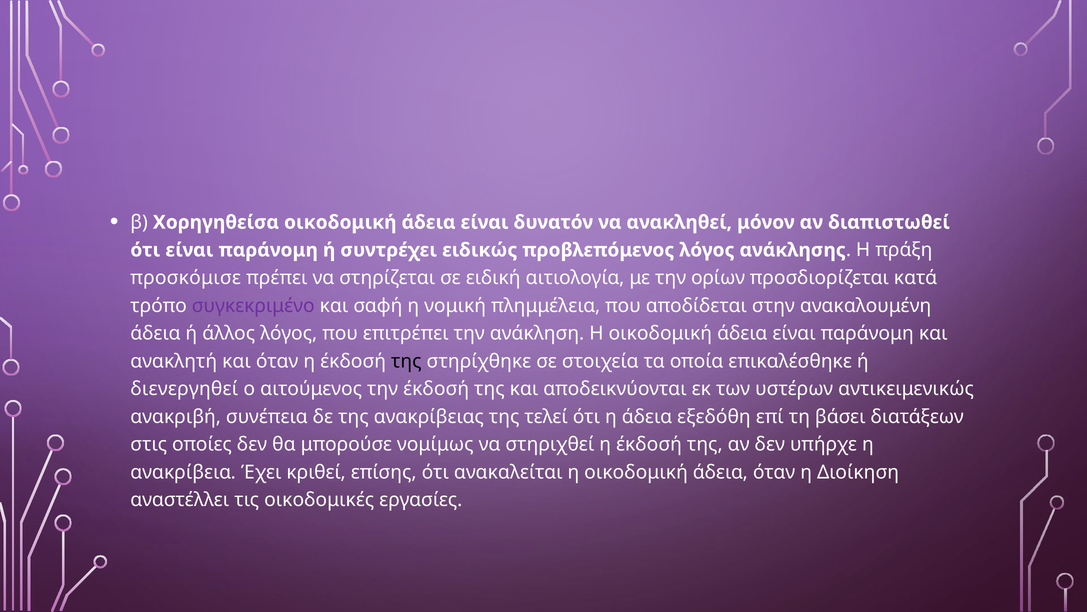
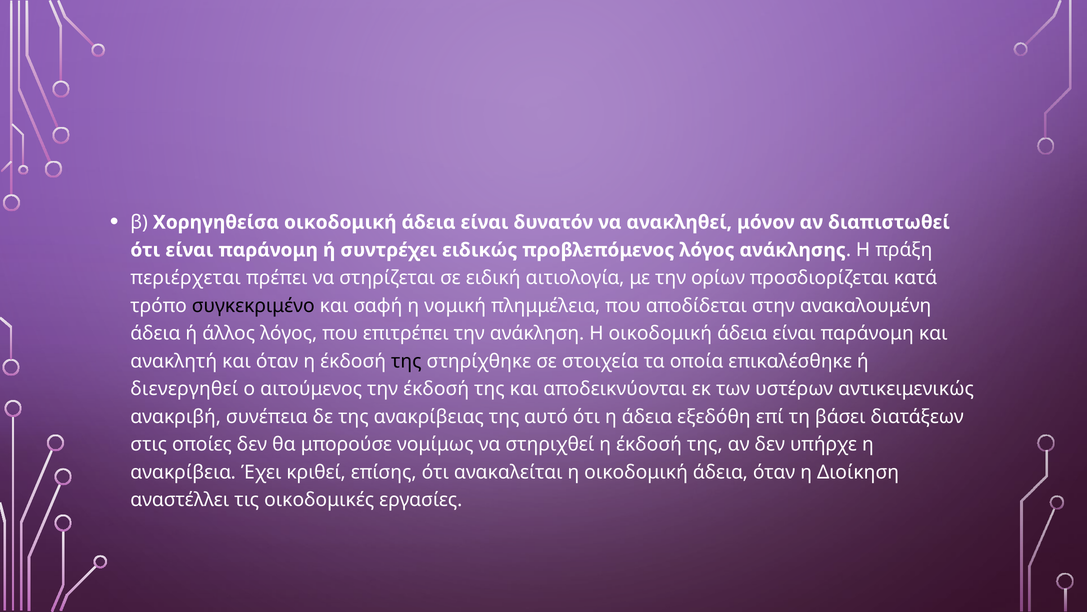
προσκόμισε: προσκόμισε -> περιέρχεται
συγκεκριμένο colour: purple -> black
τελεί: τελεί -> αυτό
